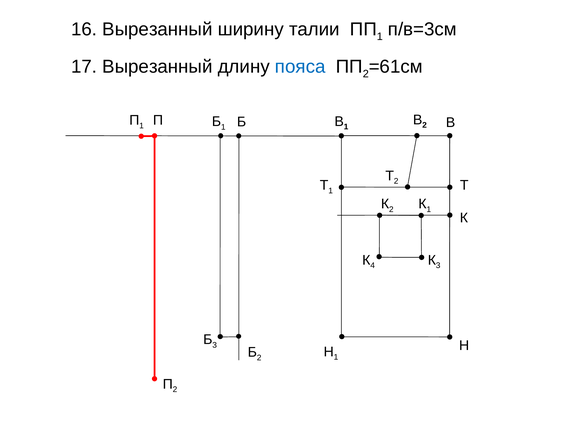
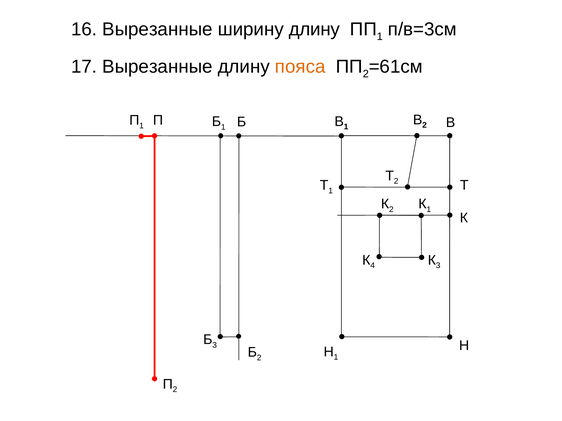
16 Вырезанный: Вырезанный -> Вырезанные
ширину талии: талии -> длину
17 Вырезанный: Вырезанный -> Вырезанные
пояса colour: blue -> orange
